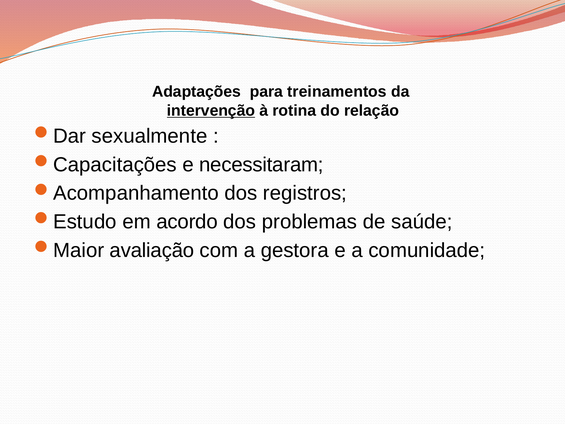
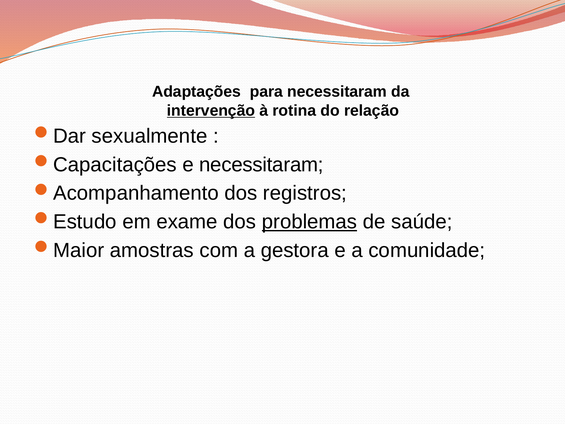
para treinamentos: treinamentos -> necessitaram
acordo: acordo -> exame
problemas underline: none -> present
avaliação: avaliação -> amostras
